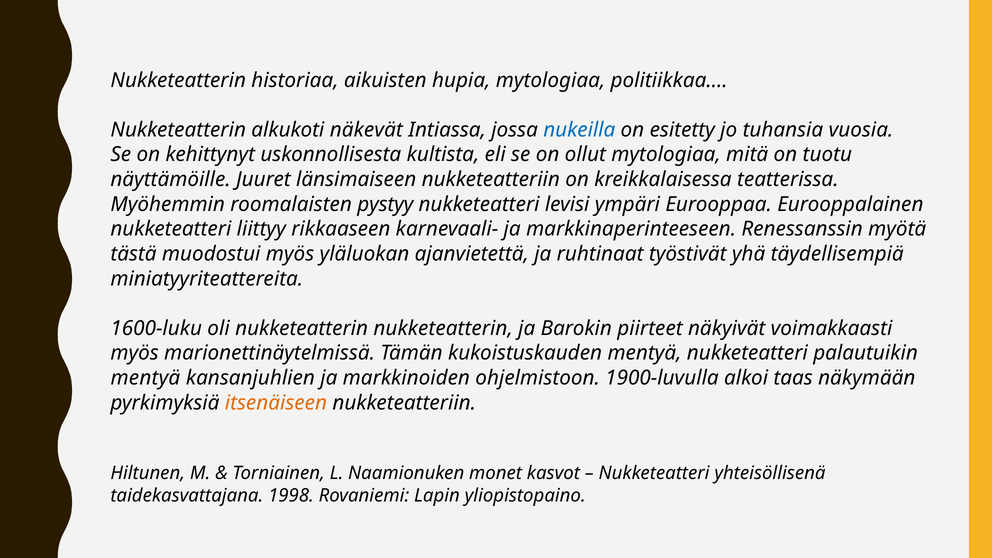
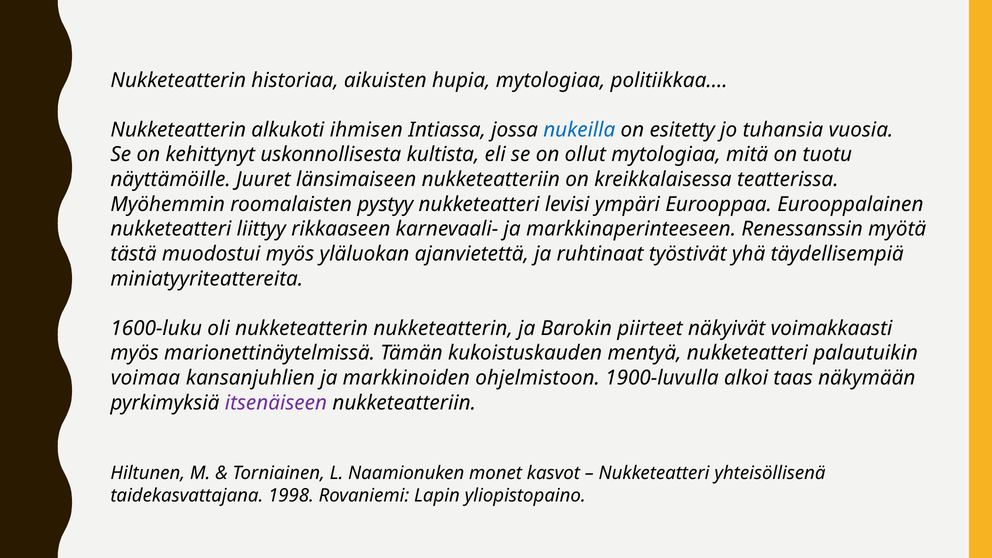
näkevät: näkevät -> ihmisen
mentyä at (145, 378): mentyä -> voimaa
itsenäiseen colour: orange -> purple
